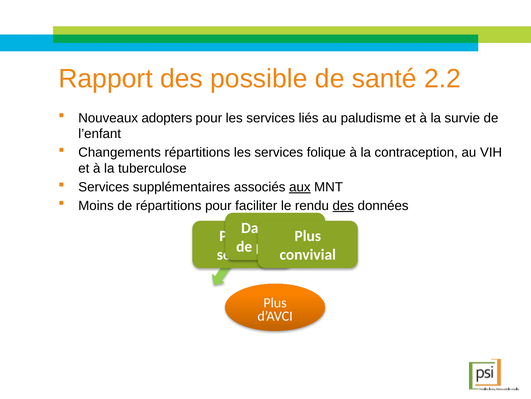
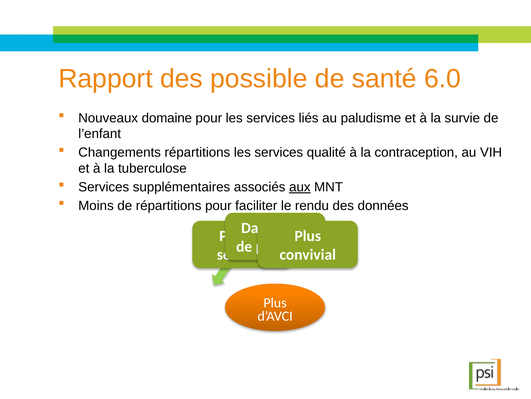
2.2: 2.2 -> 6.0
adopters: adopters -> domaine
folique: folique -> qualité
des at (343, 205) underline: present -> none
